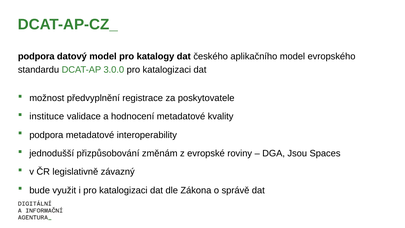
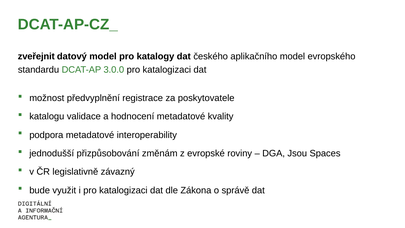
podpora at (36, 56): podpora -> zveřejnit
instituce: instituce -> katalogu
